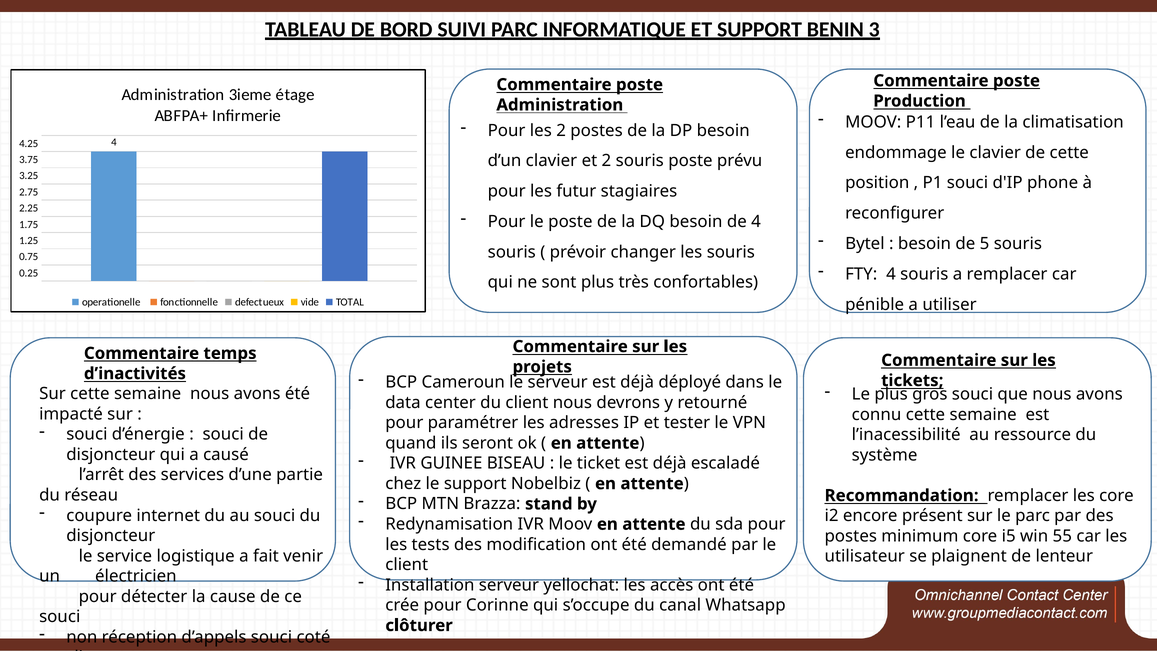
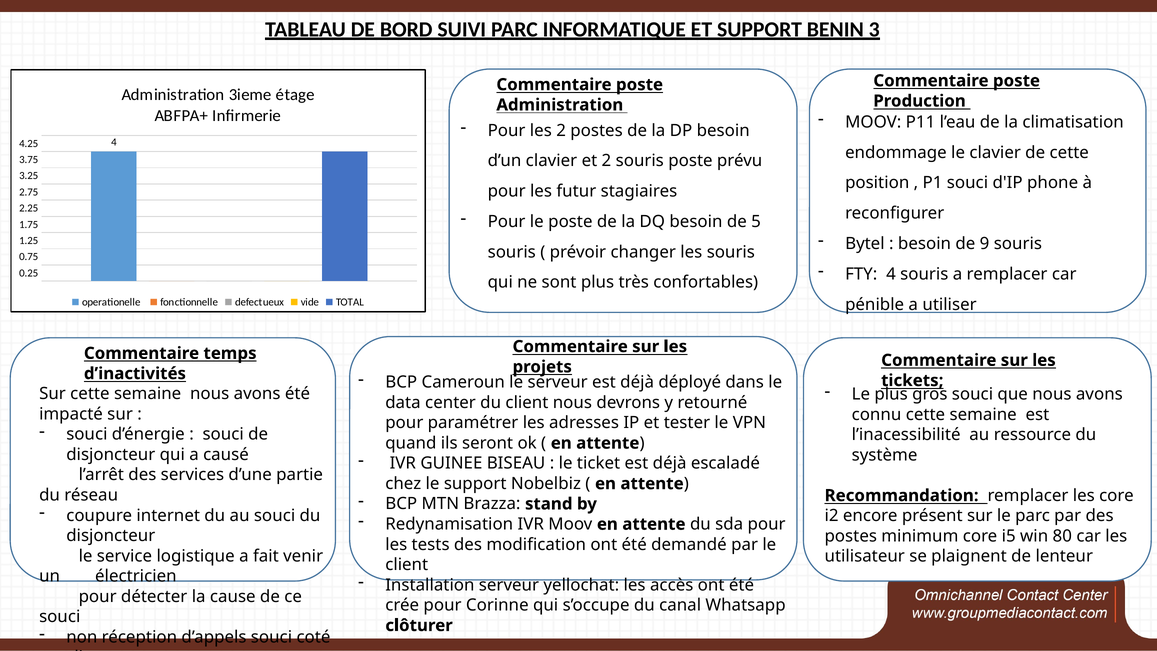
de 4: 4 -> 5
5: 5 -> 9
55: 55 -> 80
